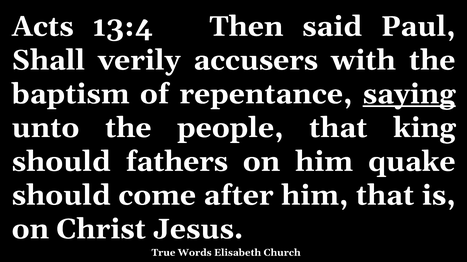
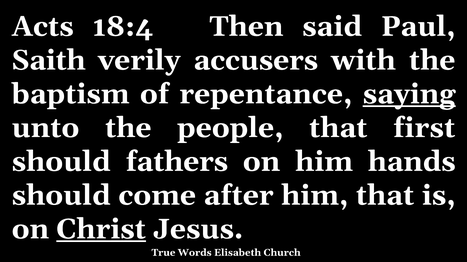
13:4: 13:4 -> 18:4
Shall: Shall -> Saith
king: king -> first
quake: quake -> hands
Christ underline: none -> present
